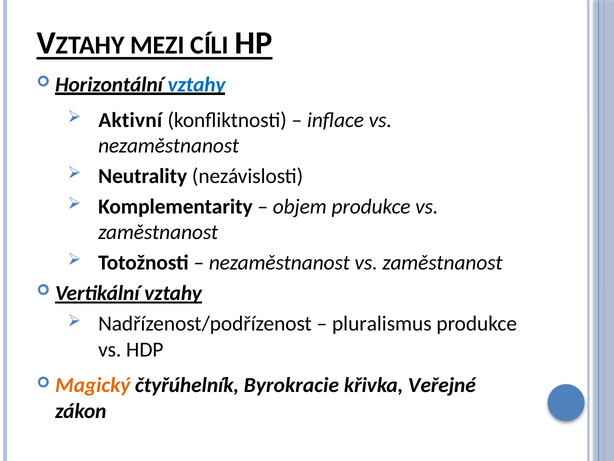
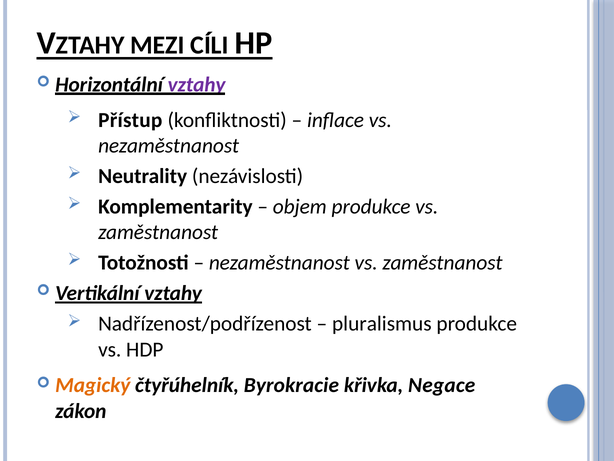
vztahy at (197, 84) colour: blue -> purple
Aktivní: Aktivní -> Přístup
Veřejné: Veřejné -> Negace
